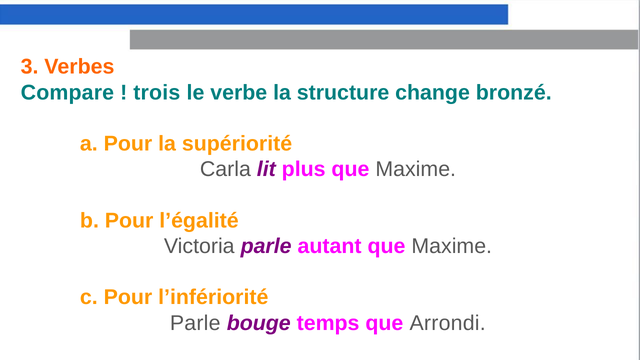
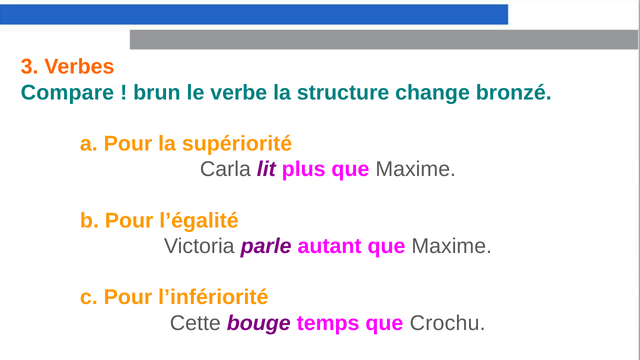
trois: trois -> brun
Parle at (195, 323): Parle -> Cette
Arrondi: Arrondi -> Crochu
